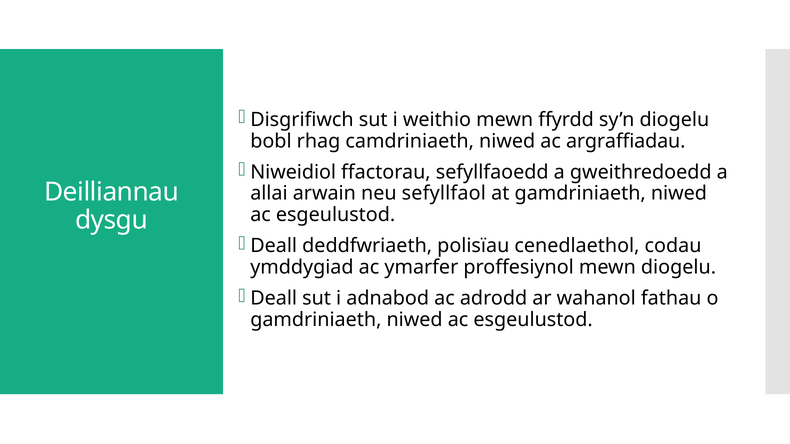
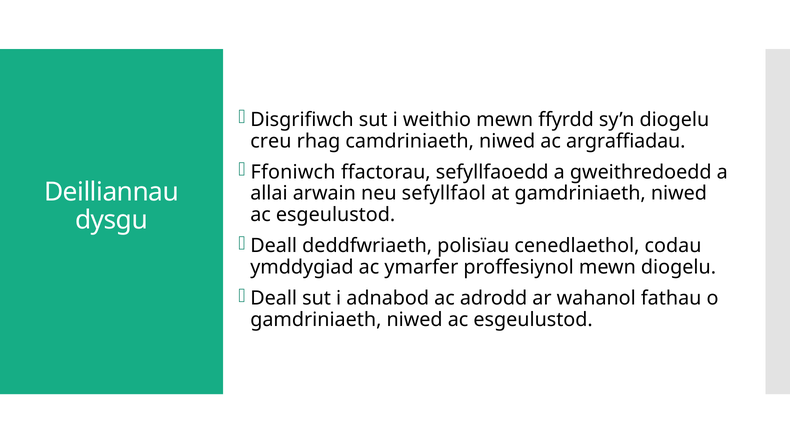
bobl: bobl -> creu
Niweidiol: Niweidiol -> Ffoniwch
